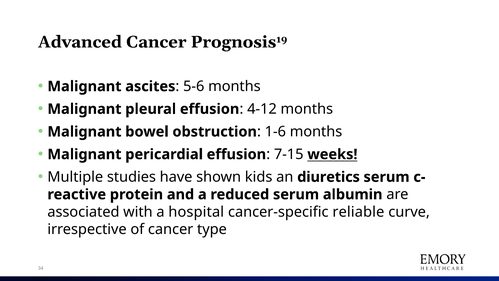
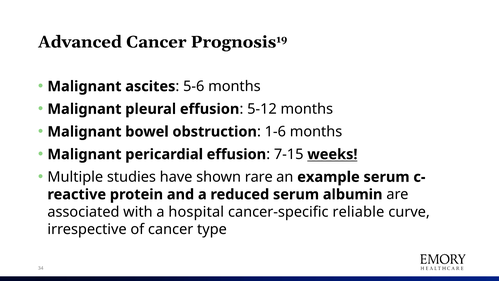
4-12: 4-12 -> 5-12
kids: kids -> rare
diuretics: diuretics -> example
